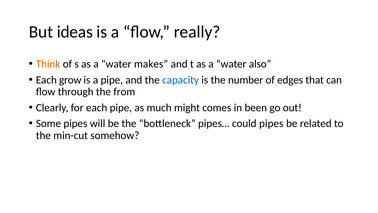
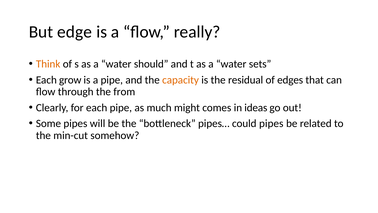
ideas: ideas -> edge
makes: makes -> should
also: also -> sets
capacity colour: blue -> orange
number: number -> residual
been: been -> ideas
